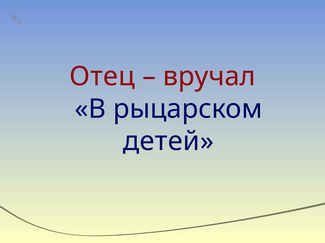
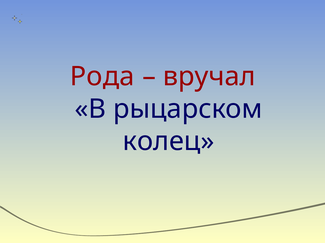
Отец: Отец -> Рода
детей: детей -> колец
